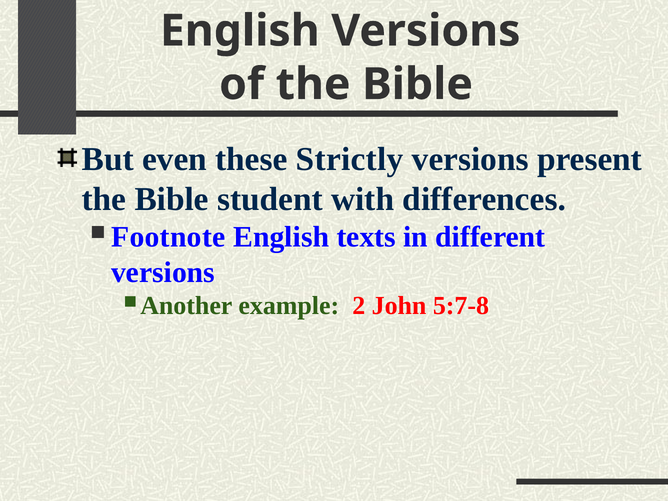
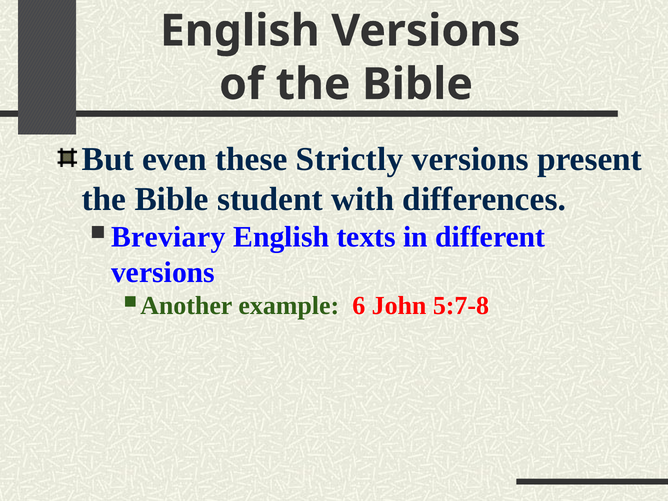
Footnote: Footnote -> Breviary
2: 2 -> 6
